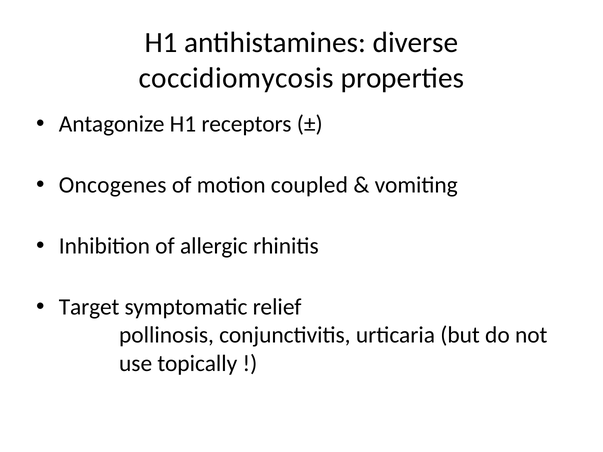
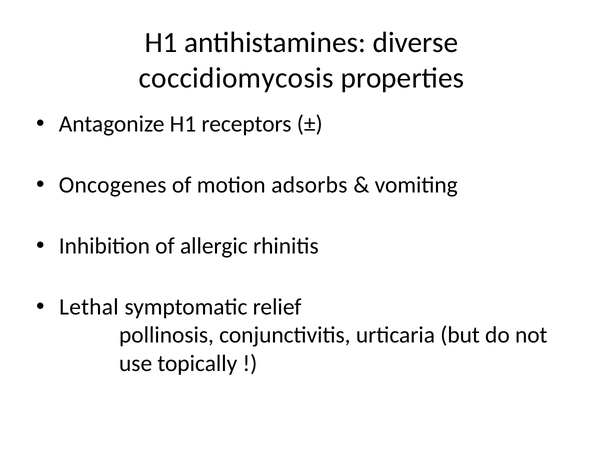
coupled: coupled -> adsorbs
Target: Target -> Lethal
